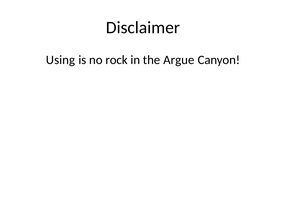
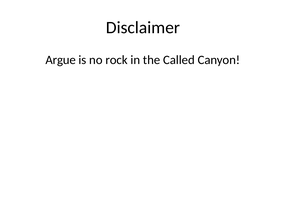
Using: Using -> Argue
Argue: Argue -> Called
